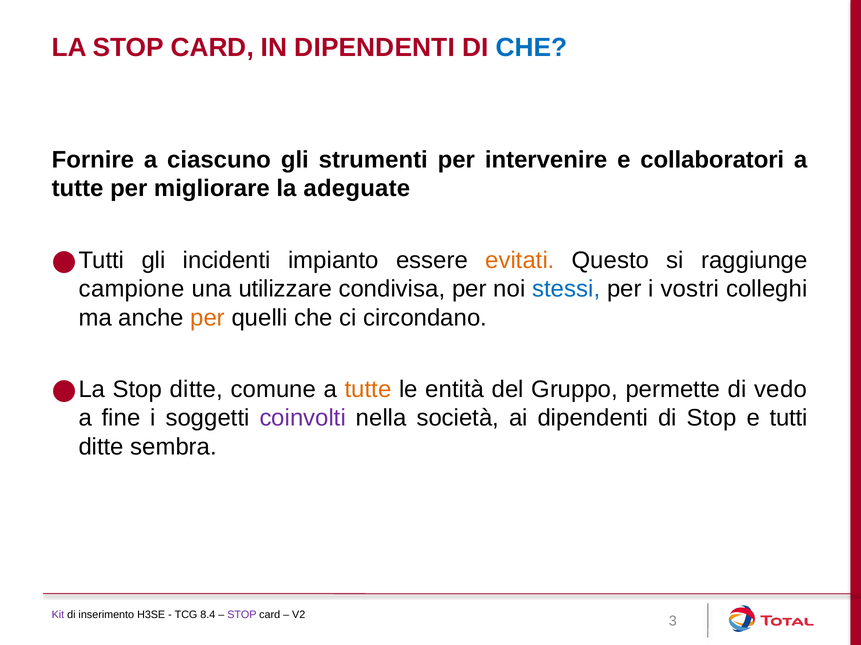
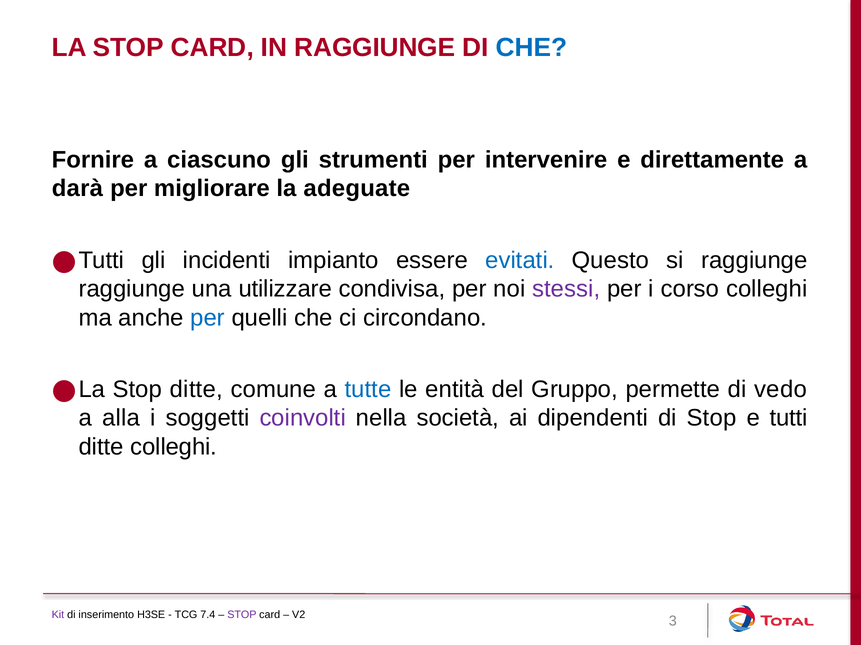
IN DIPENDENTI: DIPENDENTI -> RAGGIUNGE
collaboratori: collaboratori -> direttamente
tutte at (78, 189): tutte -> darà
evitati colour: orange -> blue
campione at (132, 289): campione -> raggiunge
stessi colour: blue -> purple
vostri: vostri -> corso
per at (208, 318) colour: orange -> blue
tutte at (368, 390) colour: orange -> blue
fine: fine -> alla
ditte sembra: sembra -> colleghi
8.4: 8.4 -> 7.4
